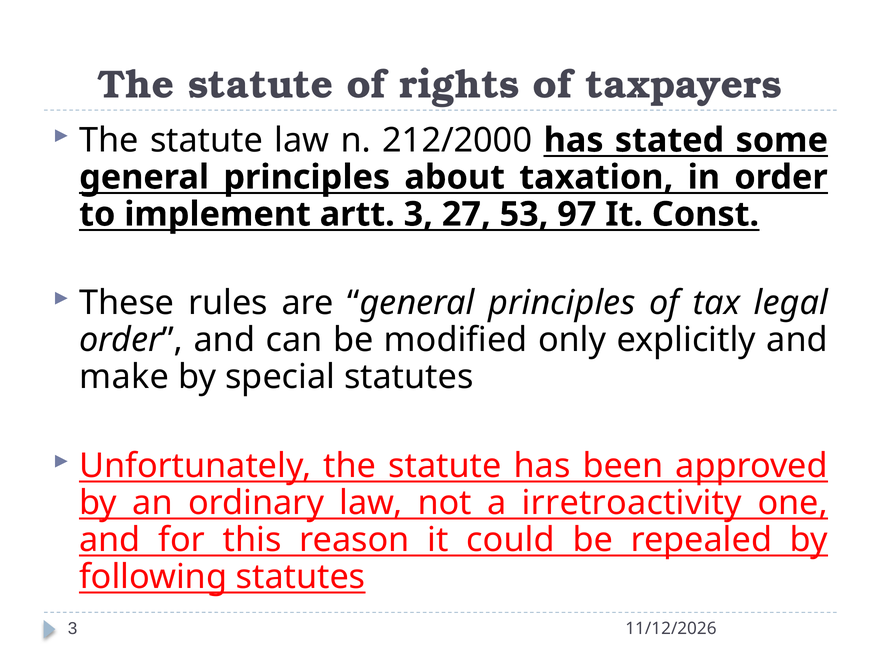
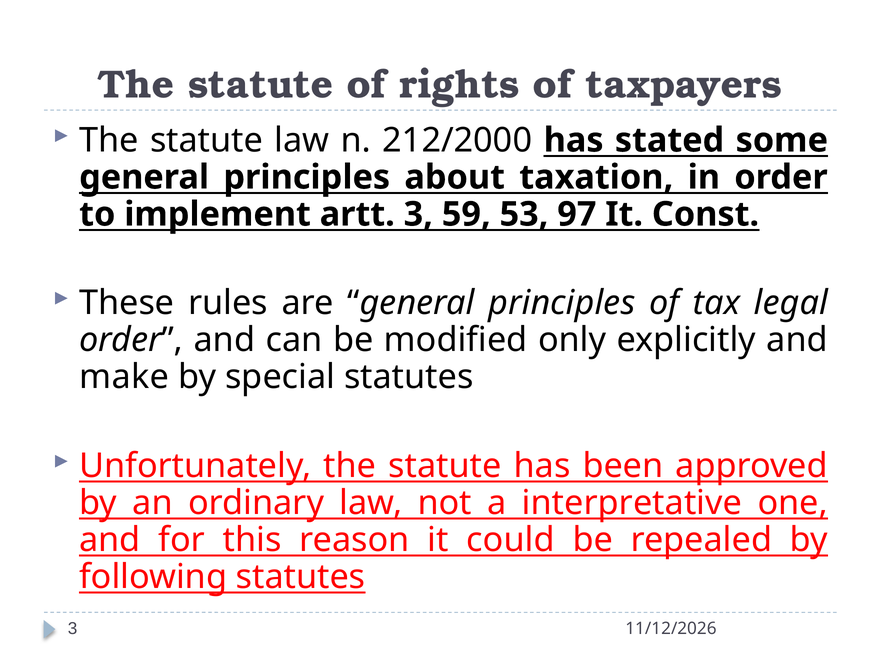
27: 27 -> 59
irretroactivity: irretroactivity -> interpretative
